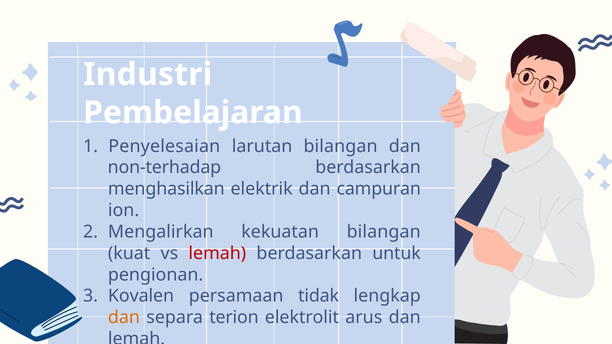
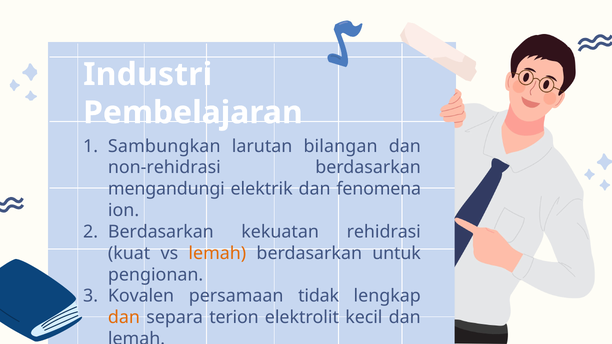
Penyelesaian: Penyelesaian -> Sambungkan
non-terhadap: non-terhadap -> non-rehidrasi
menghasilkan: menghasilkan -> mengandungi
campuran: campuran -> fenomena
Mengalirkan at (161, 232): Mengalirkan -> Berdasarkan
kekuatan bilangan: bilangan -> rehidrasi
lemah at (217, 253) colour: red -> orange
arus: arus -> kecil
